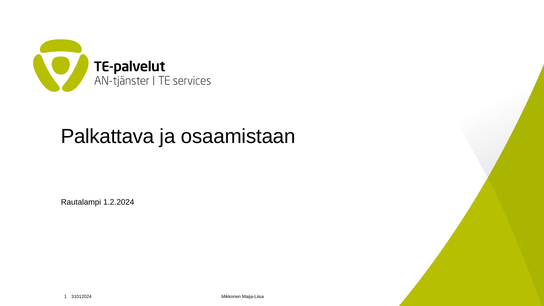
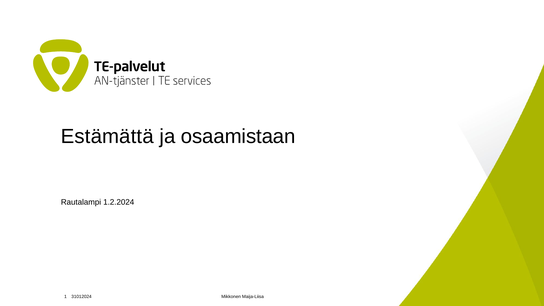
Palkattava: Palkattava -> Estämättä
